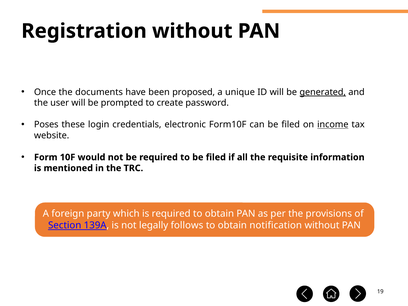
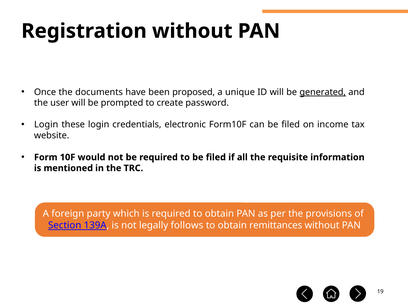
Poses at (46, 125): Poses -> Login
income underline: present -> none
notification: notification -> remittances
